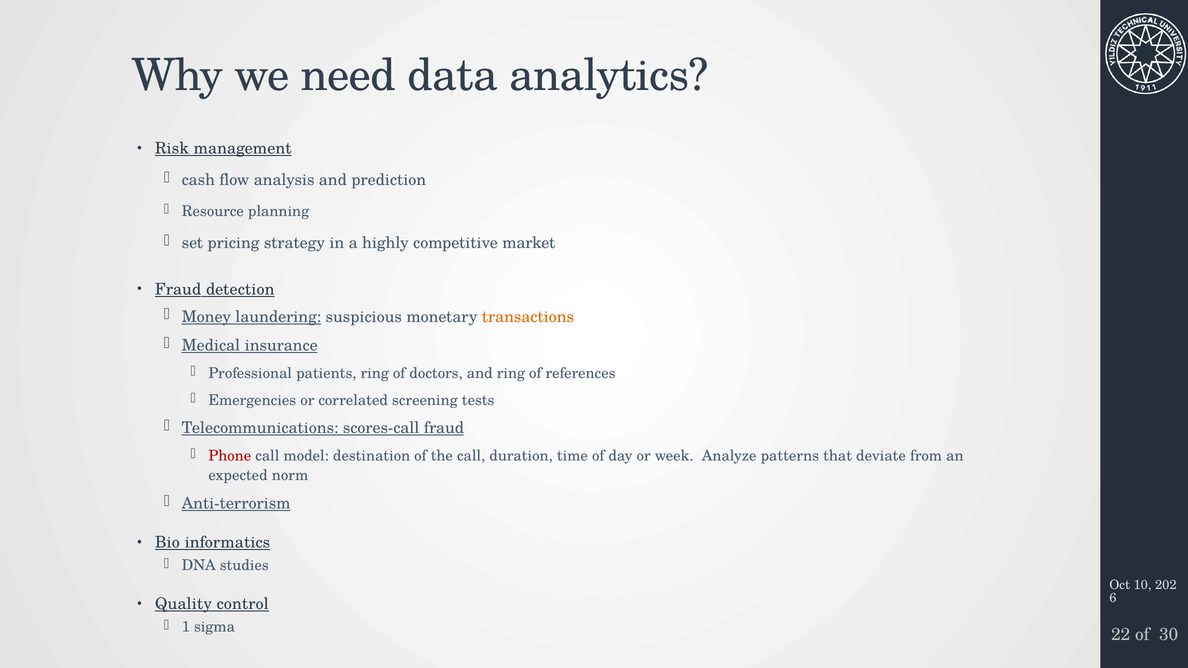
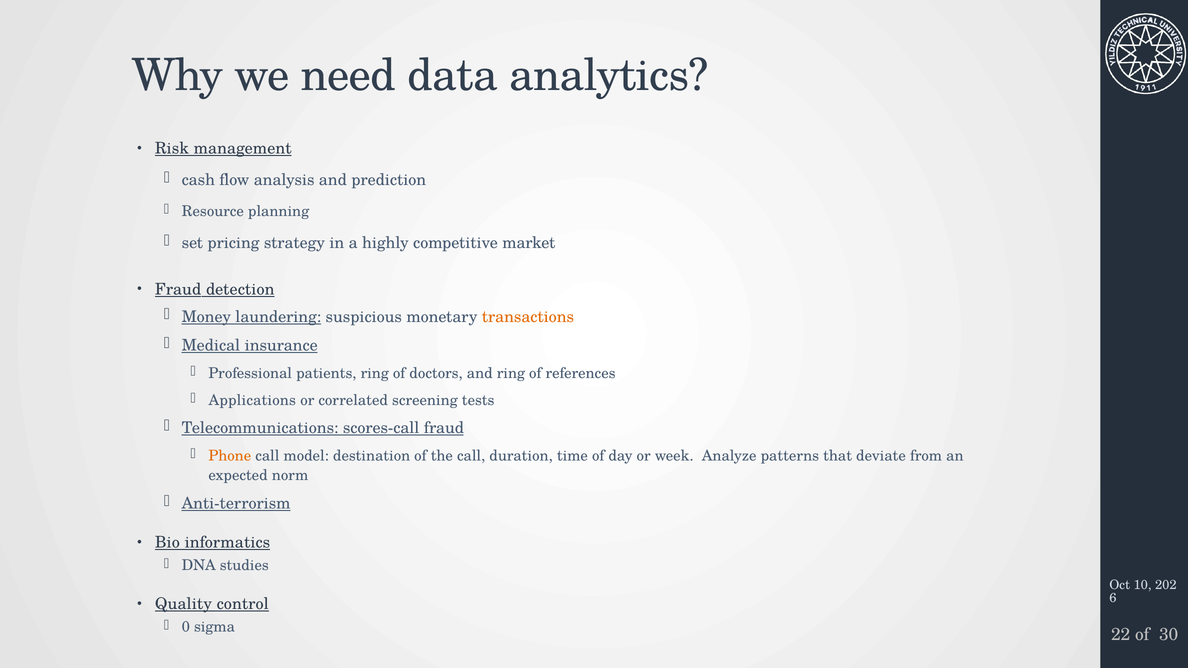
Emergencies: Emergencies -> Applications
Phone colour: red -> orange
1: 1 -> 0
